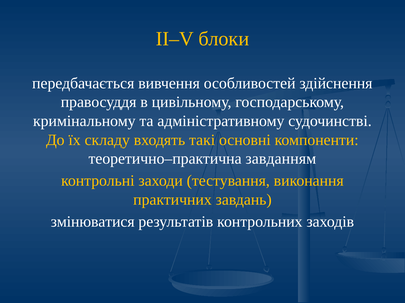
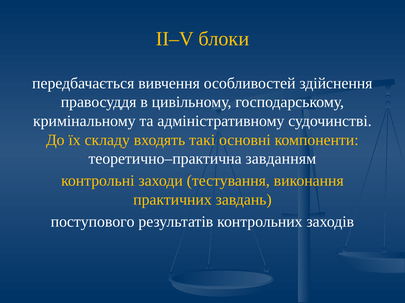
змінюватися: змінюватися -> поступового
